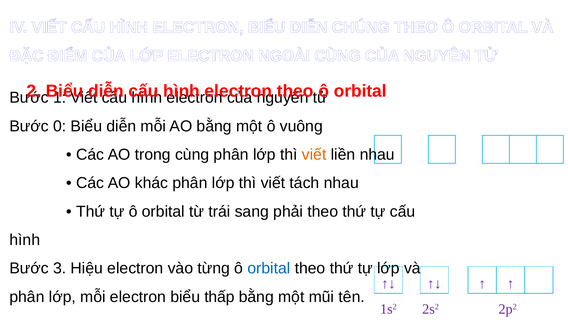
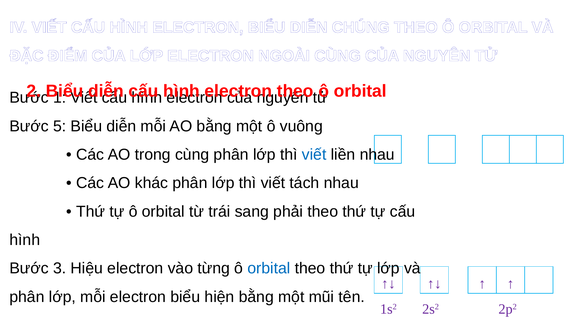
0: 0 -> 5
viết at (314, 154) colour: orange -> blue
thấp: thấp -> hiện
